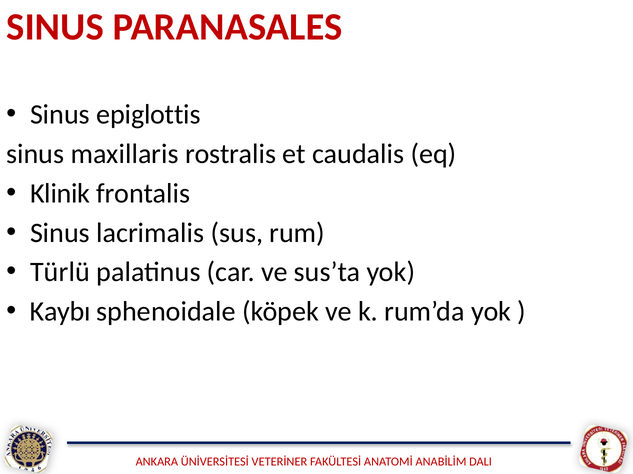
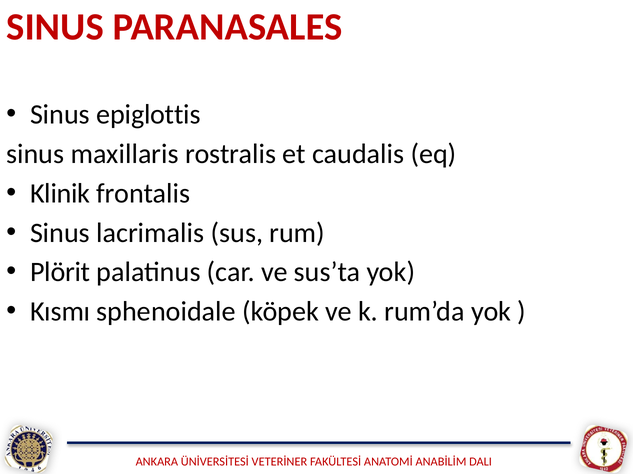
Türlü: Türlü -> Plörit
Kaybı: Kaybı -> Kısmı
